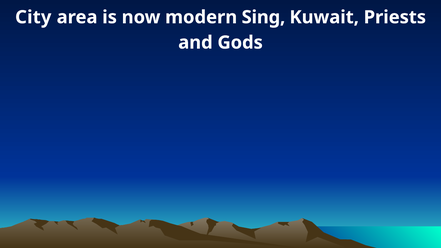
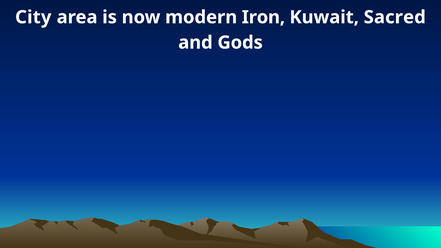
Sing: Sing -> Iron
Priests: Priests -> Sacred
